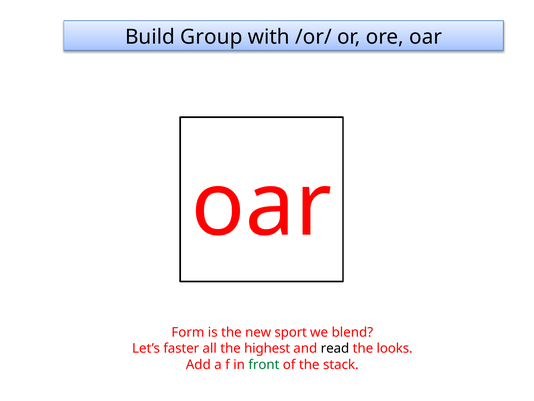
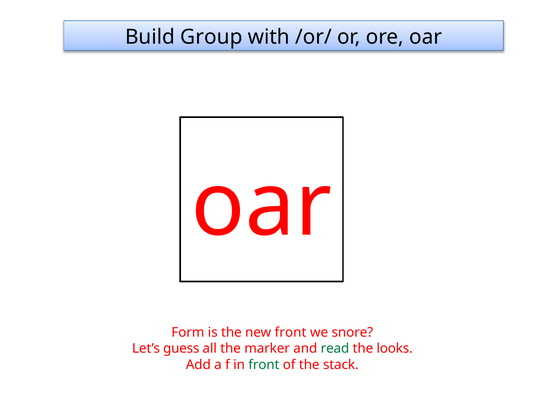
new sport: sport -> front
blend: blend -> snore
faster: faster -> guess
highest: highest -> marker
read colour: black -> green
